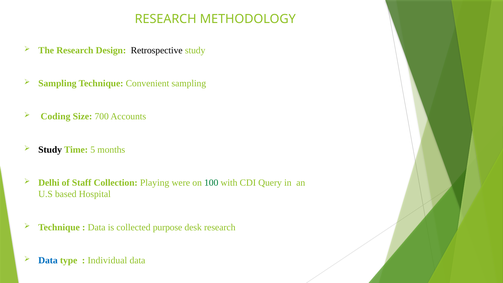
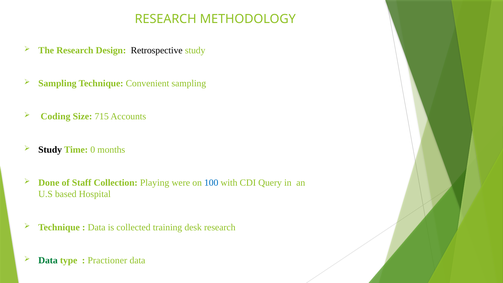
700: 700 -> 715
5: 5 -> 0
Delhi: Delhi -> Done
100 colour: green -> blue
purpose: purpose -> training
Data at (48, 260) colour: blue -> green
Individual: Individual -> Practioner
